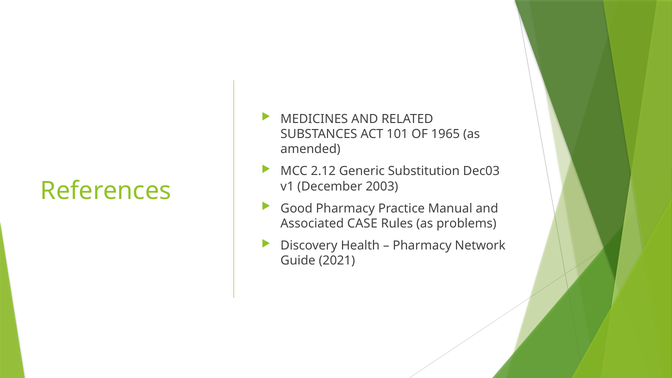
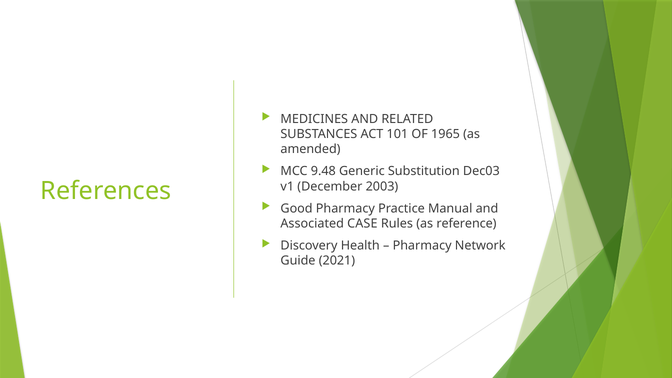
2.12: 2.12 -> 9.48
problems: problems -> reference
